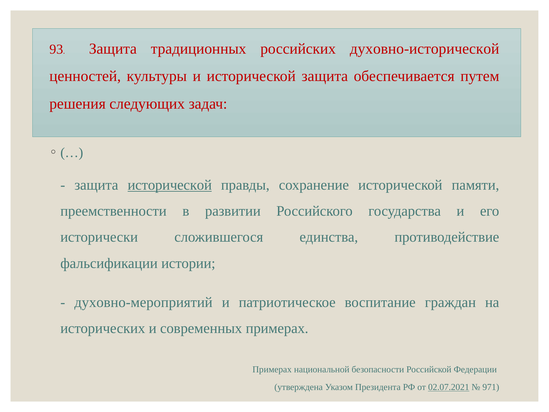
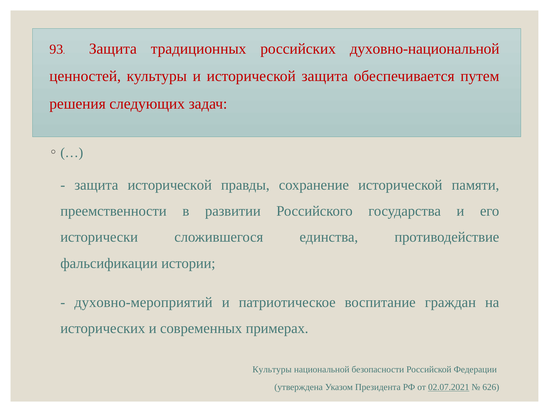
духовно-исторической: духовно-исторической -> духовно-национальной
исторической at (170, 185) underline: present -> none
Примерах at (272, 369): Примерах -> Культуры
971: 971 -> 626
